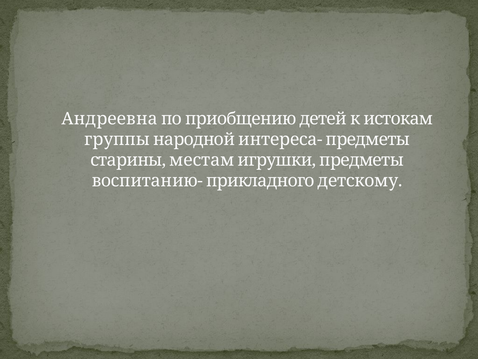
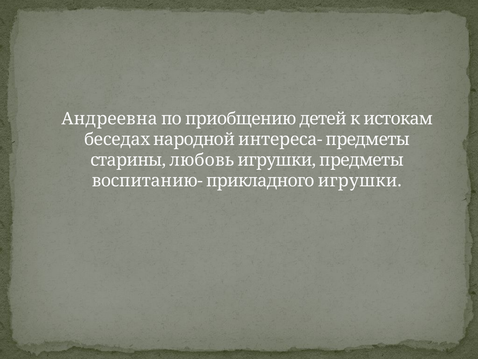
группы: группы -> беседах
местам: местам -> любовь
прикладного детскому: детскому -> игрушки
